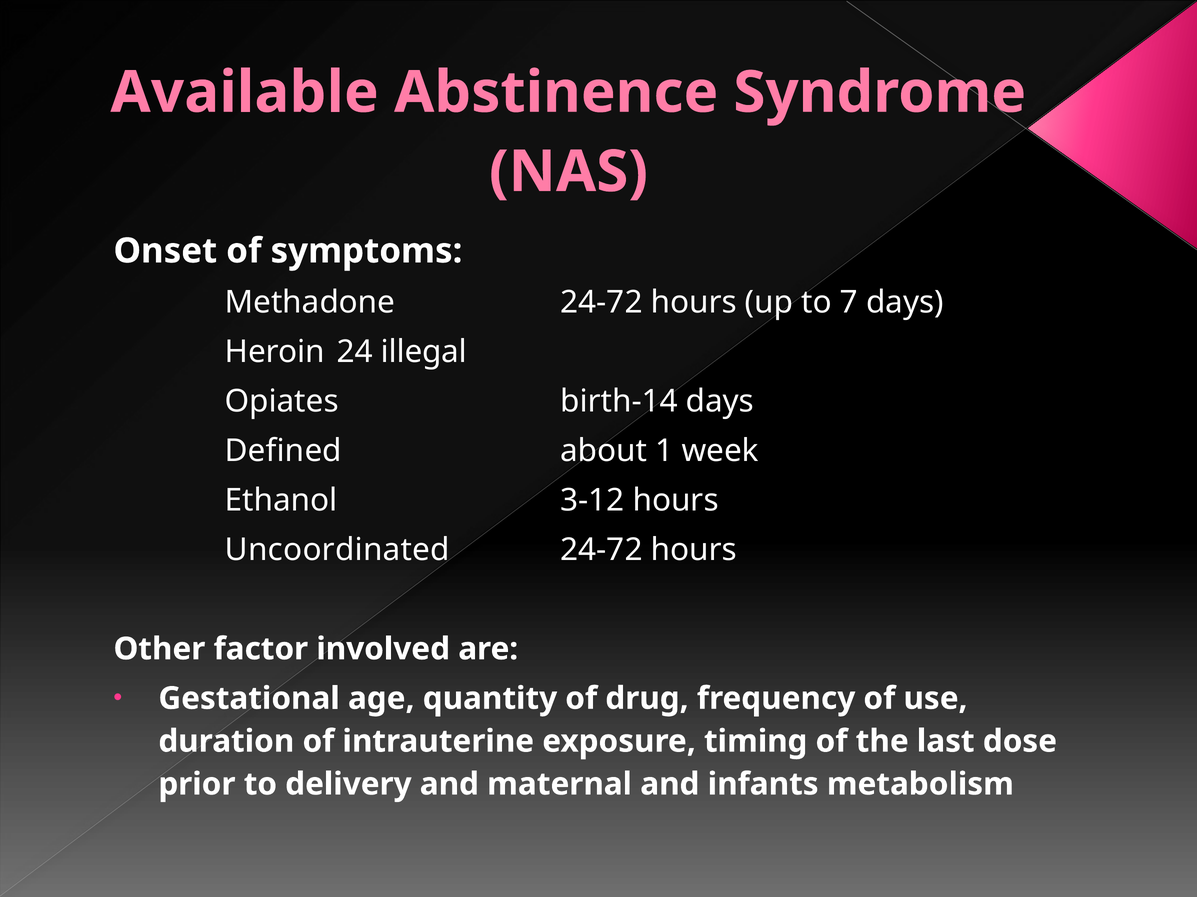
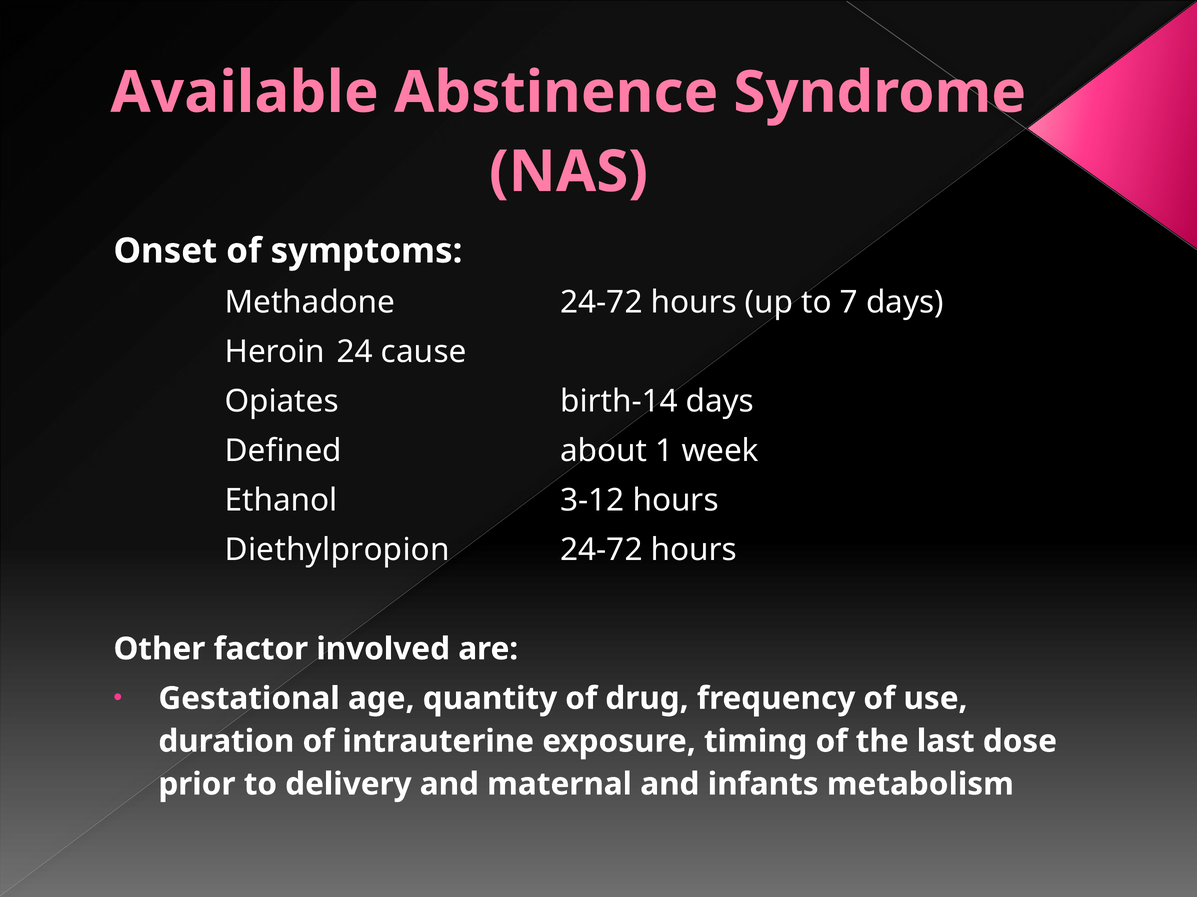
illegal: illegal -> cause
Uncoordinated: Uncoordinated -> Diethylpropion
